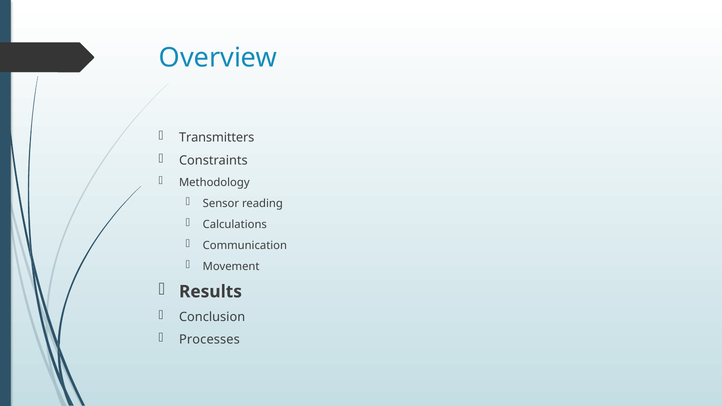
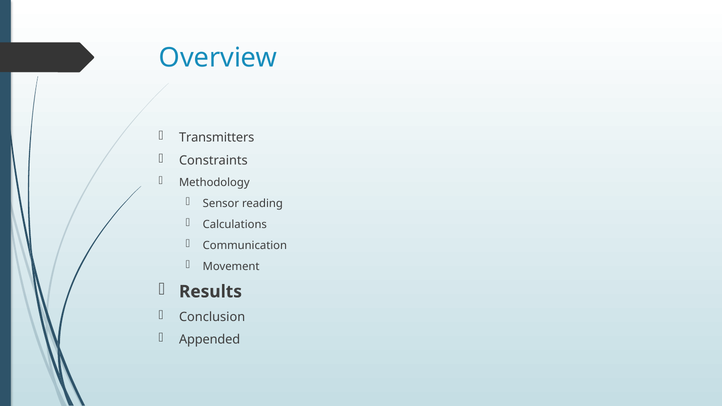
Processes: Processes -> Appended
